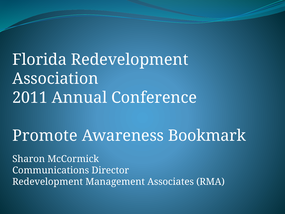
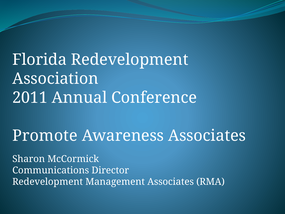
Awareness Bookmark: Bookmark -> Associates
